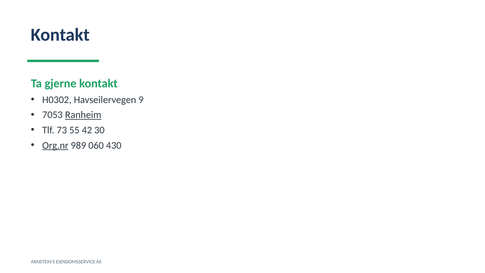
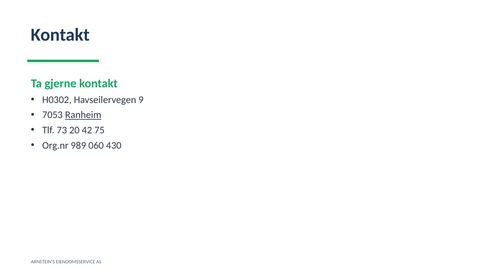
55: 55 -> 20
30: 30 -> 75
Org.nr underline: present -> none
